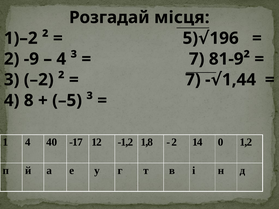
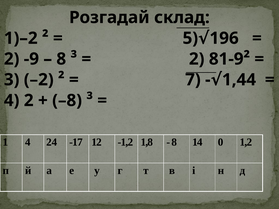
місця: місця -> склад
4 at (61, 59): 4 -> 8
7 at (197, 59): 7 -> 2
4 8: 8 -> 2
–5: –5 -> –8
40: 40 -> 24
2 at (174, 142): 2 -> 8
